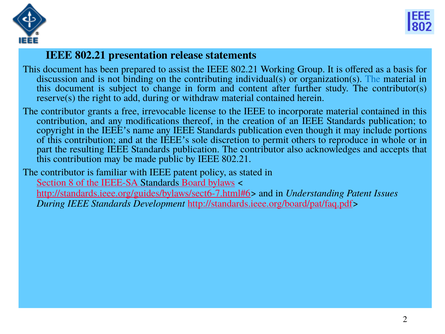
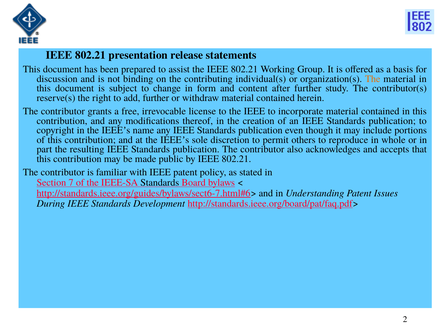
The at (373, 79) colour: blue -> orange
add during: during -> further
8: 8 -> 7
